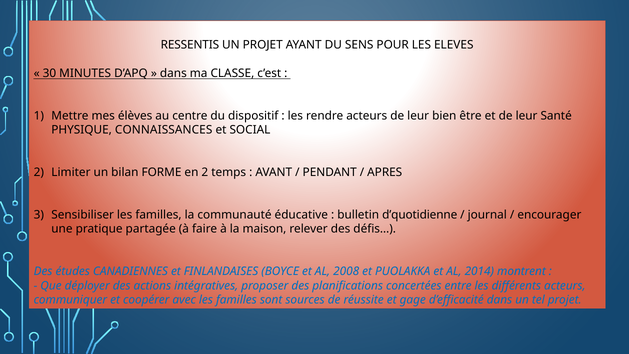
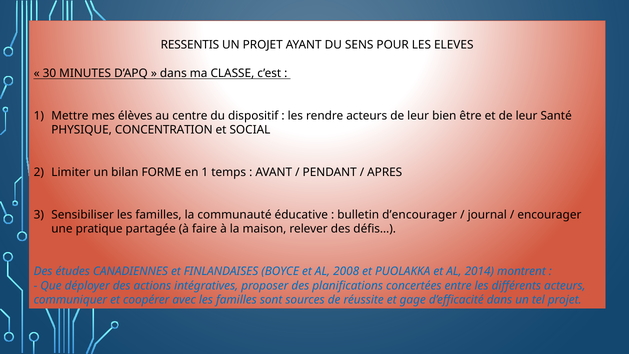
CONNAISSANCES: CONNAISSANCES -> CONCENTRATION
en 2: 2 -> 1
d’quotidienne: d’quotidienne -> d’encourager
